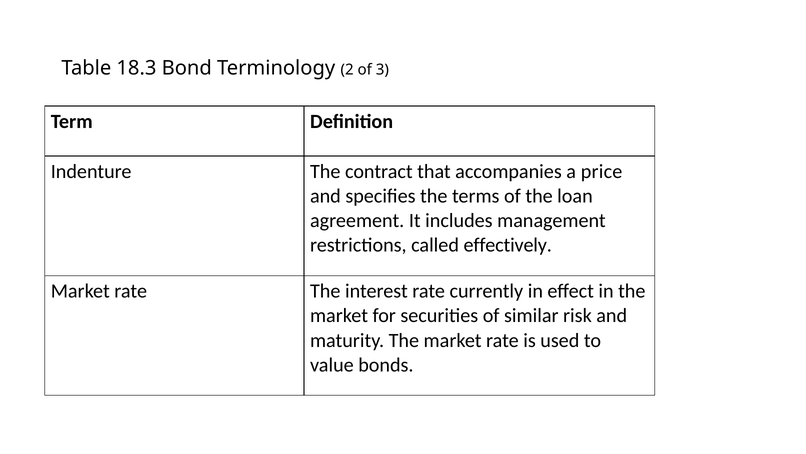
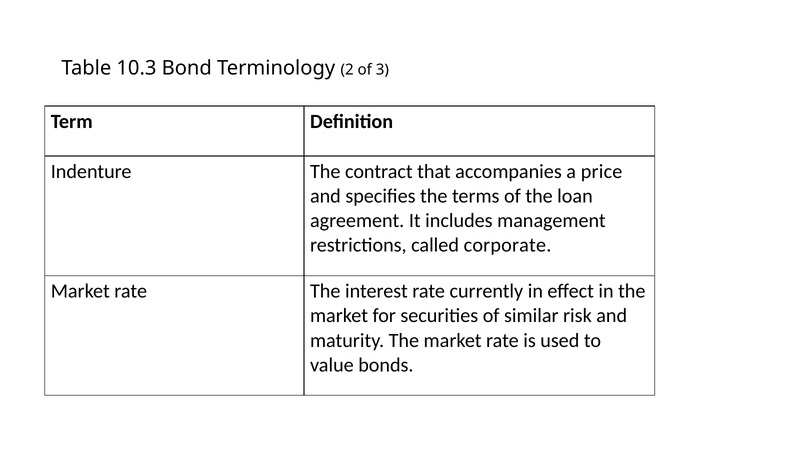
18.3: 18.3 -> 10.3
effectively: effectively -> corporate
